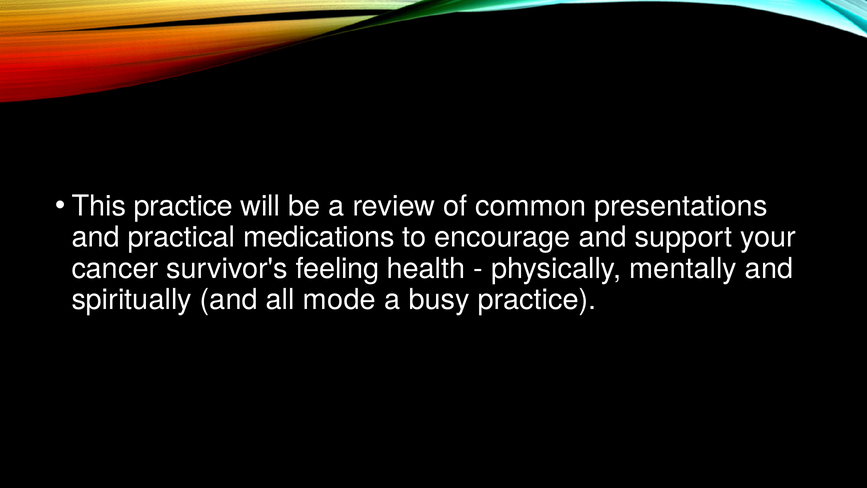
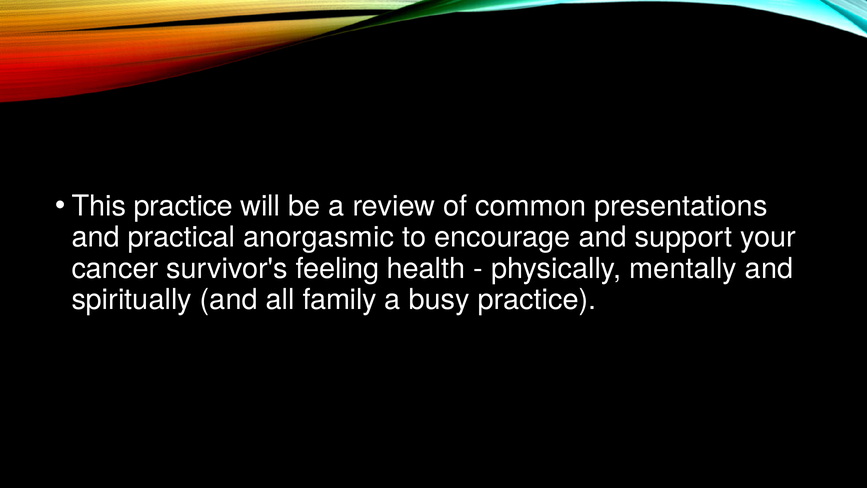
medications: medications -> anorgasmic
mode: mode -> family
